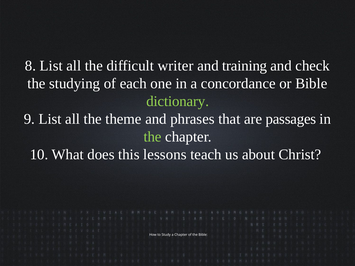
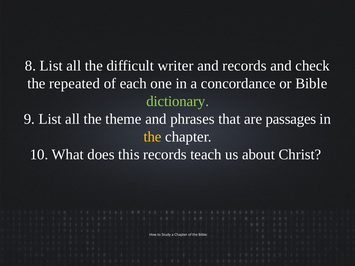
and training: training -> records
studying: studying -> repeated
the at (153, 137) colour: light green -> yellow
this lessons: lessons -> records
